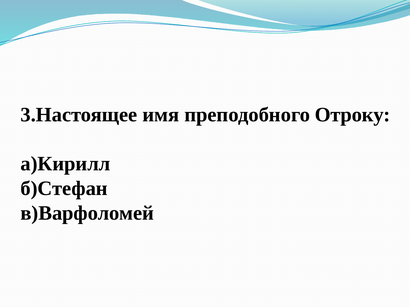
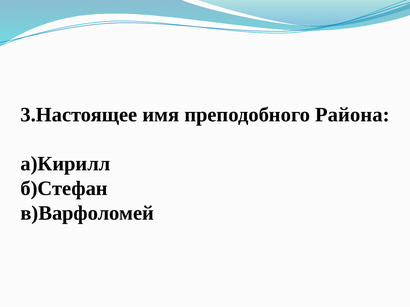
Отроку: Отроку -> Района
